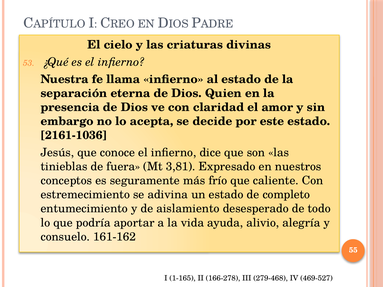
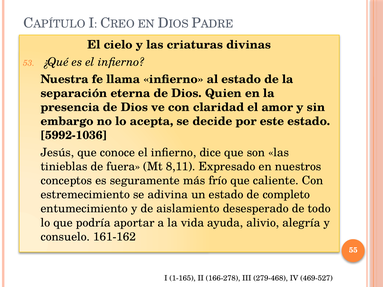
2161-1036: 2161-1036 -> 5992-1036
3,81: 3,81 -> 8,11
